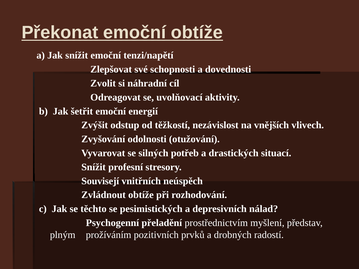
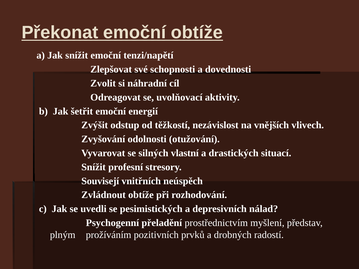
potřeb: potřeb -> vlastní
těchto: těchto -> uvedli
